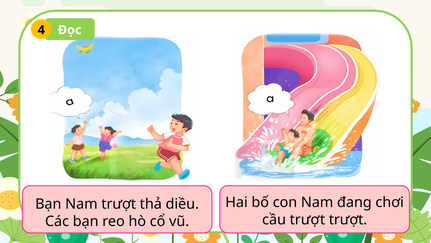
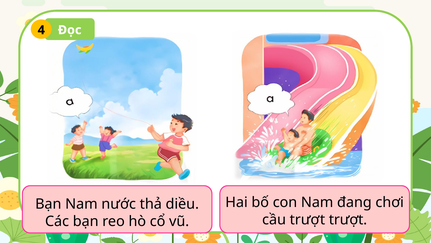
Nam trượt: trượt -> nước
